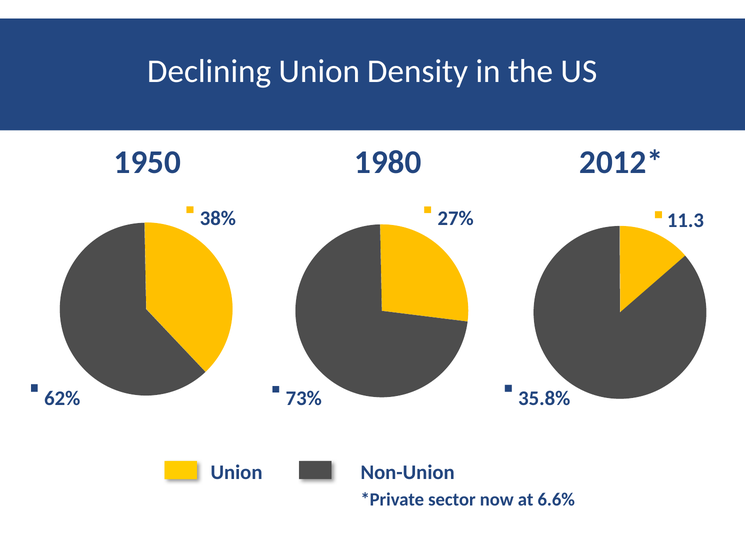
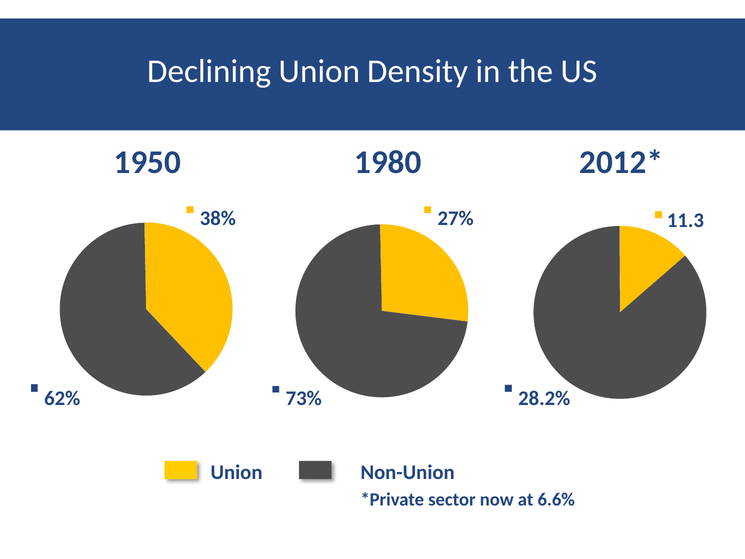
35.8%: 35.8% -> 28.2%
